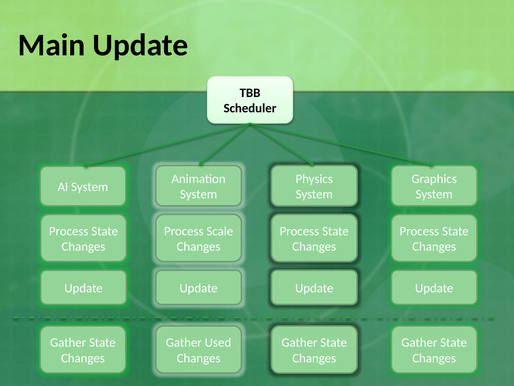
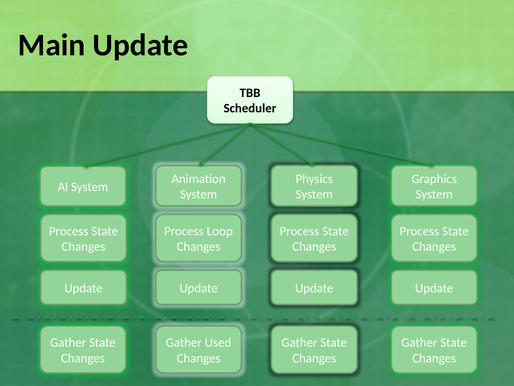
Scale: Scale -> Loop
